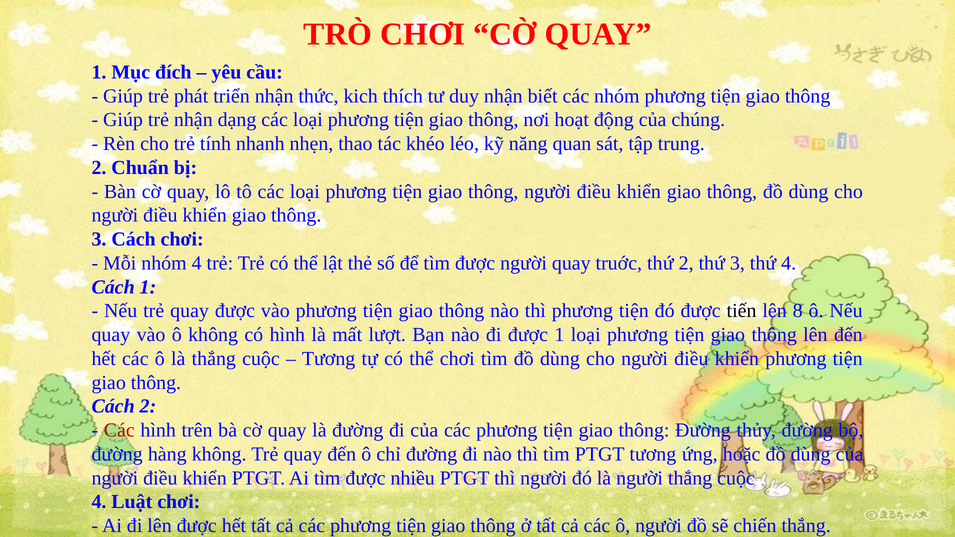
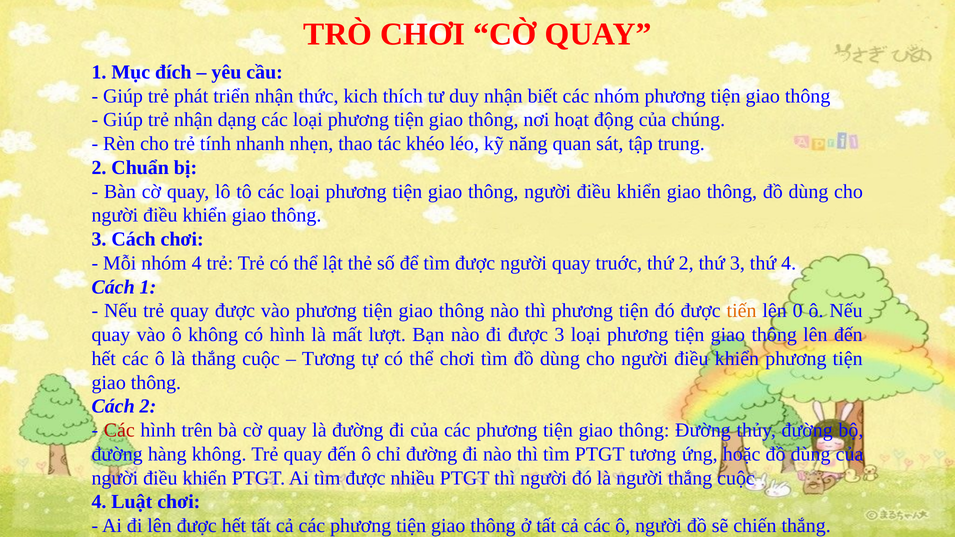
tiến colour: black -> orange
8: 8 -> 0
được 1: 1 -> 3
